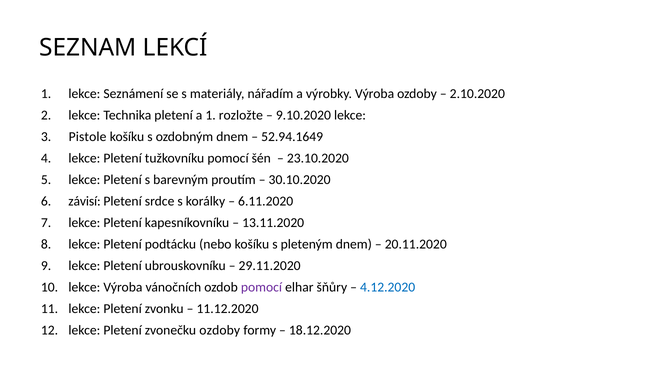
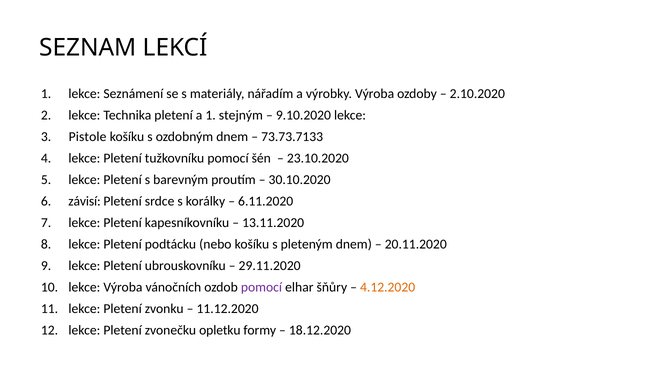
rozložte: rozložte -> stejným
52.94.1649: 52.94.1649 -> 73.73.7133
4.12.2020 colour: blue -> orange
zvonečku ozdoby: ozdoby -> opletku
